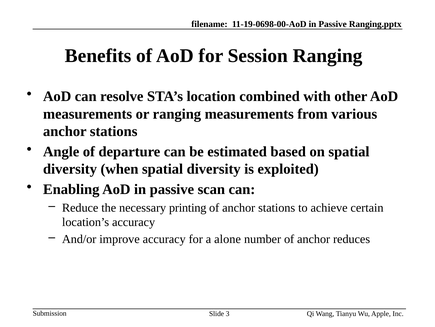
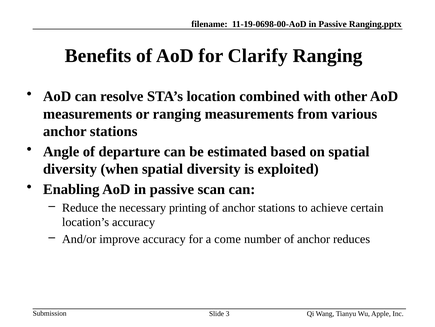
Session: Session -> Clarify
alone: alone -> come
